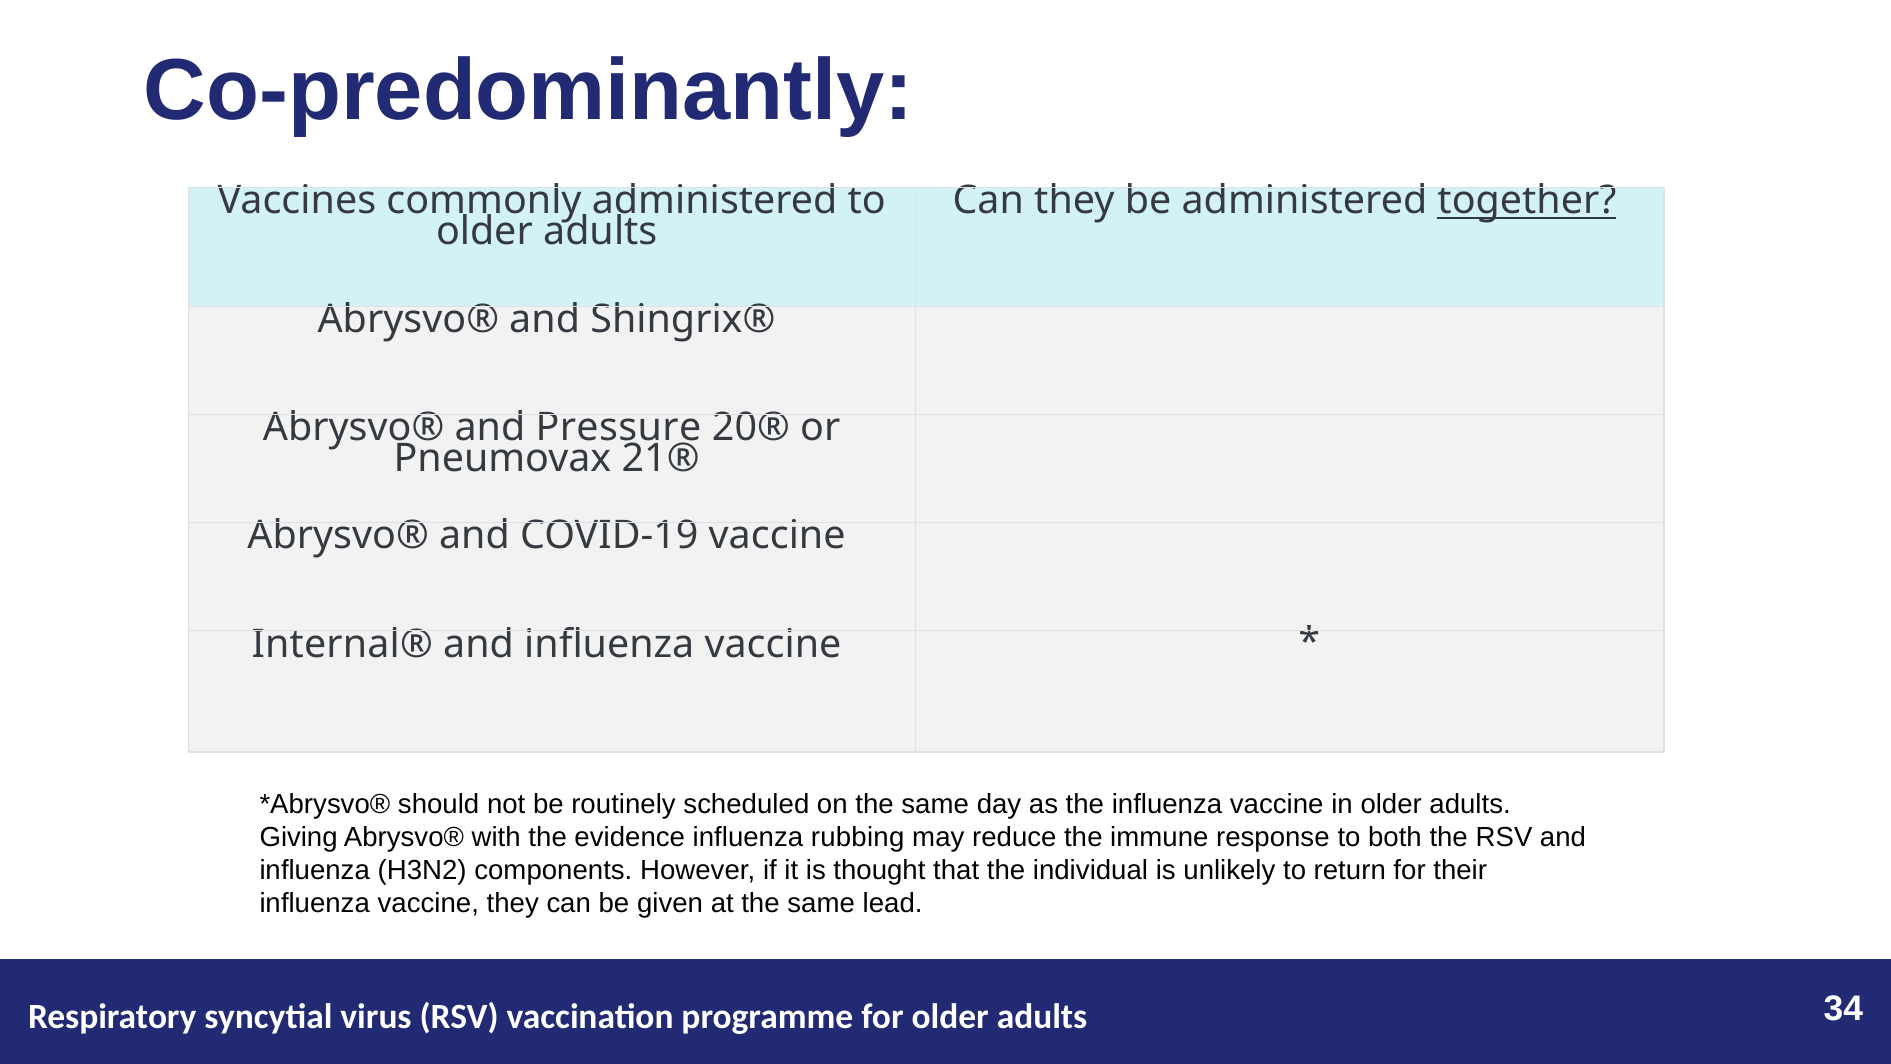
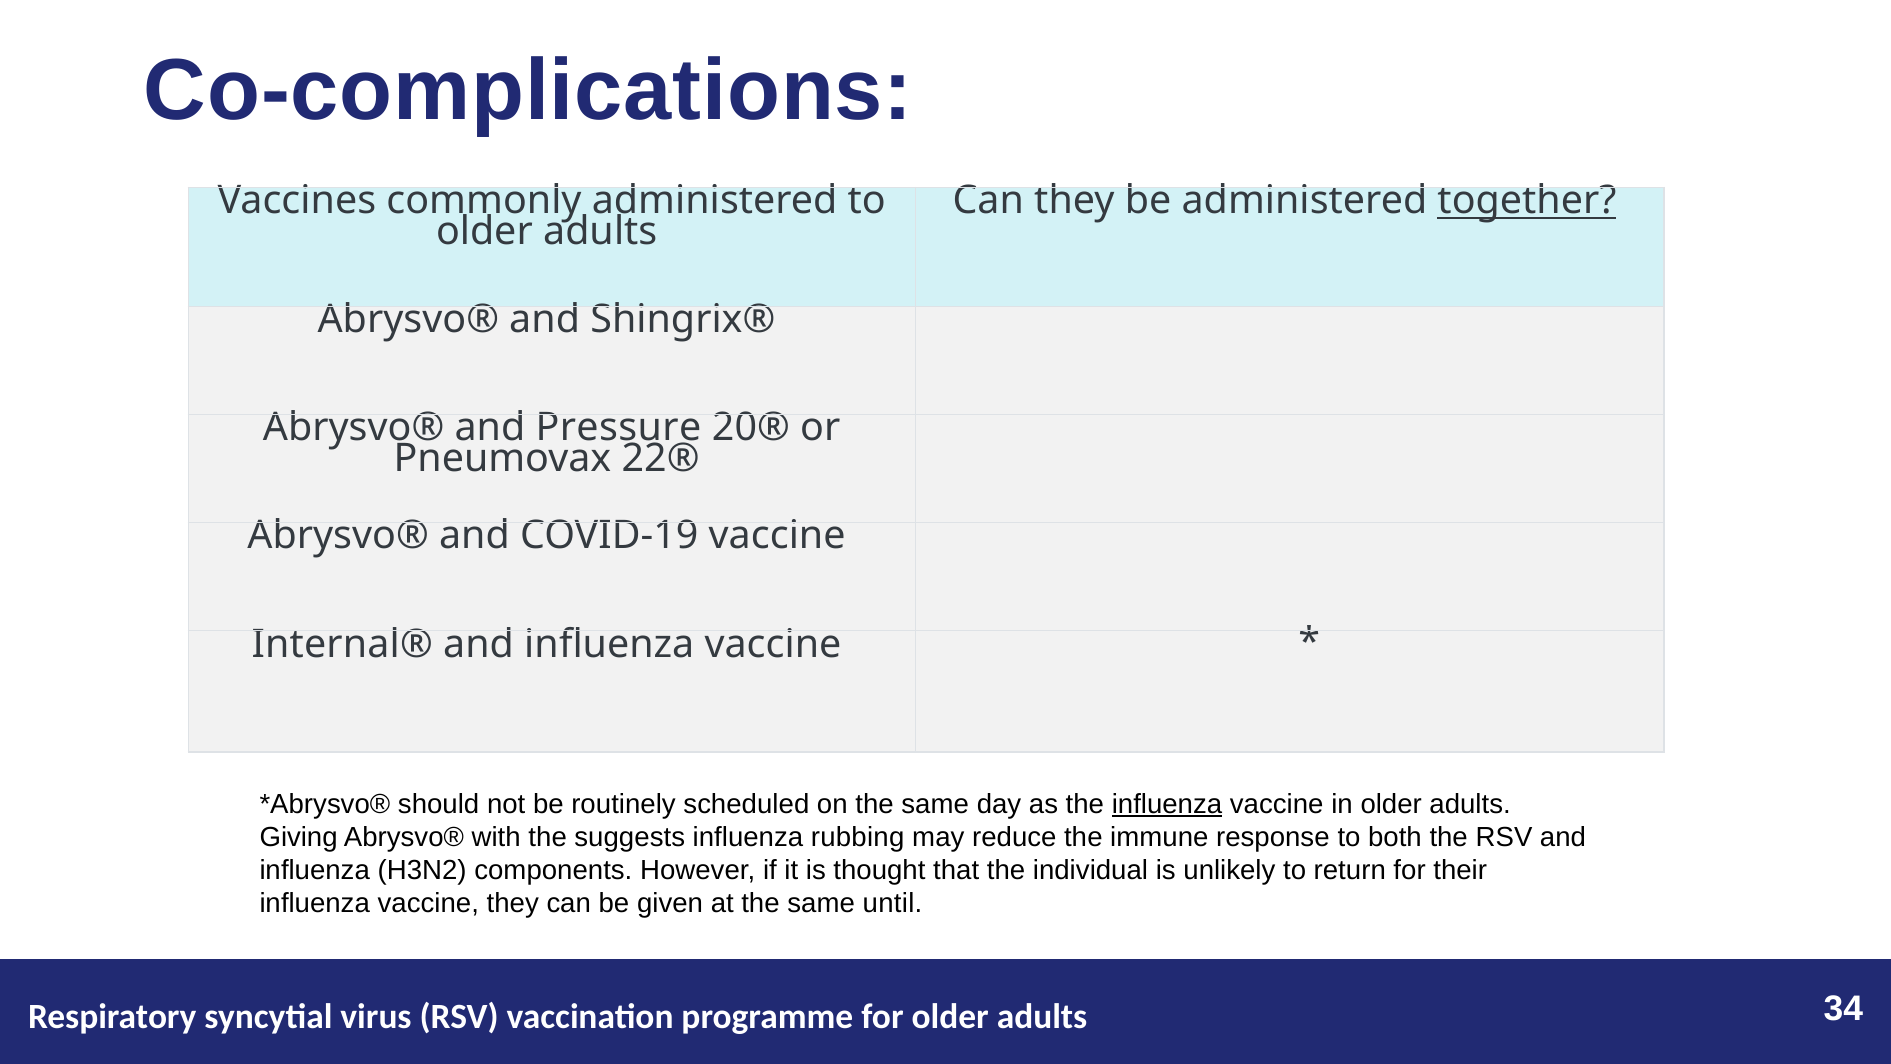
Co-predominantly: Co-predominantly -> Co-complications
21®: 21® -> 22®
influenza at (1167, 804) underline: none -> present
evidence: evidence -> suggests
lead: lead -> until
